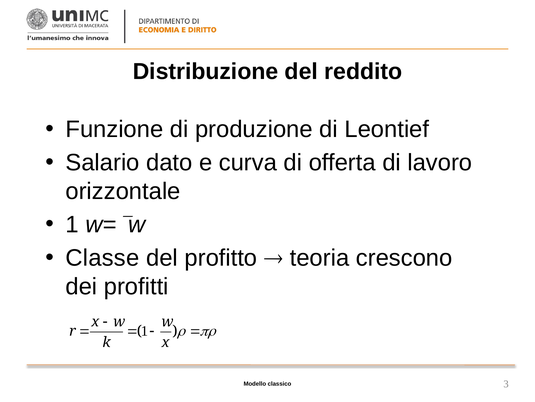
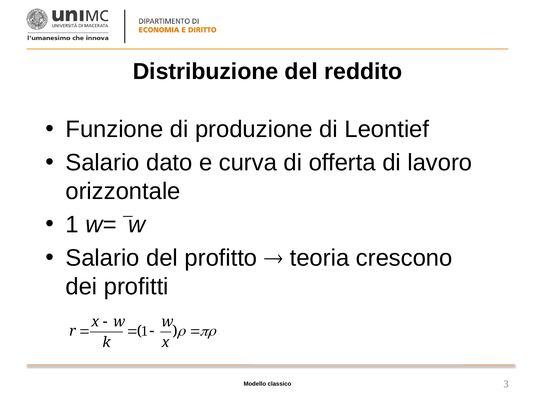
Classe at (102, 258): Classe -> Salario
